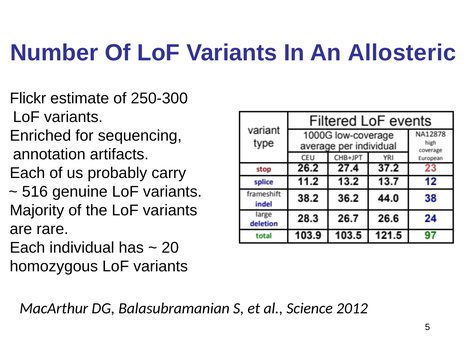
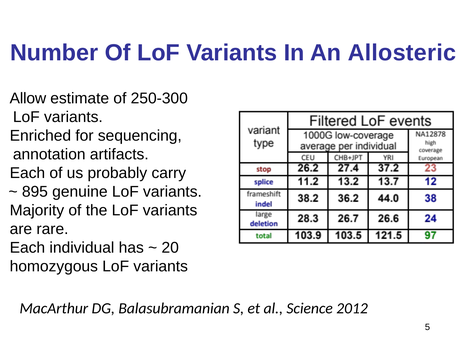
Flickr: Flickr -> Allow
516: 516 -> 895
